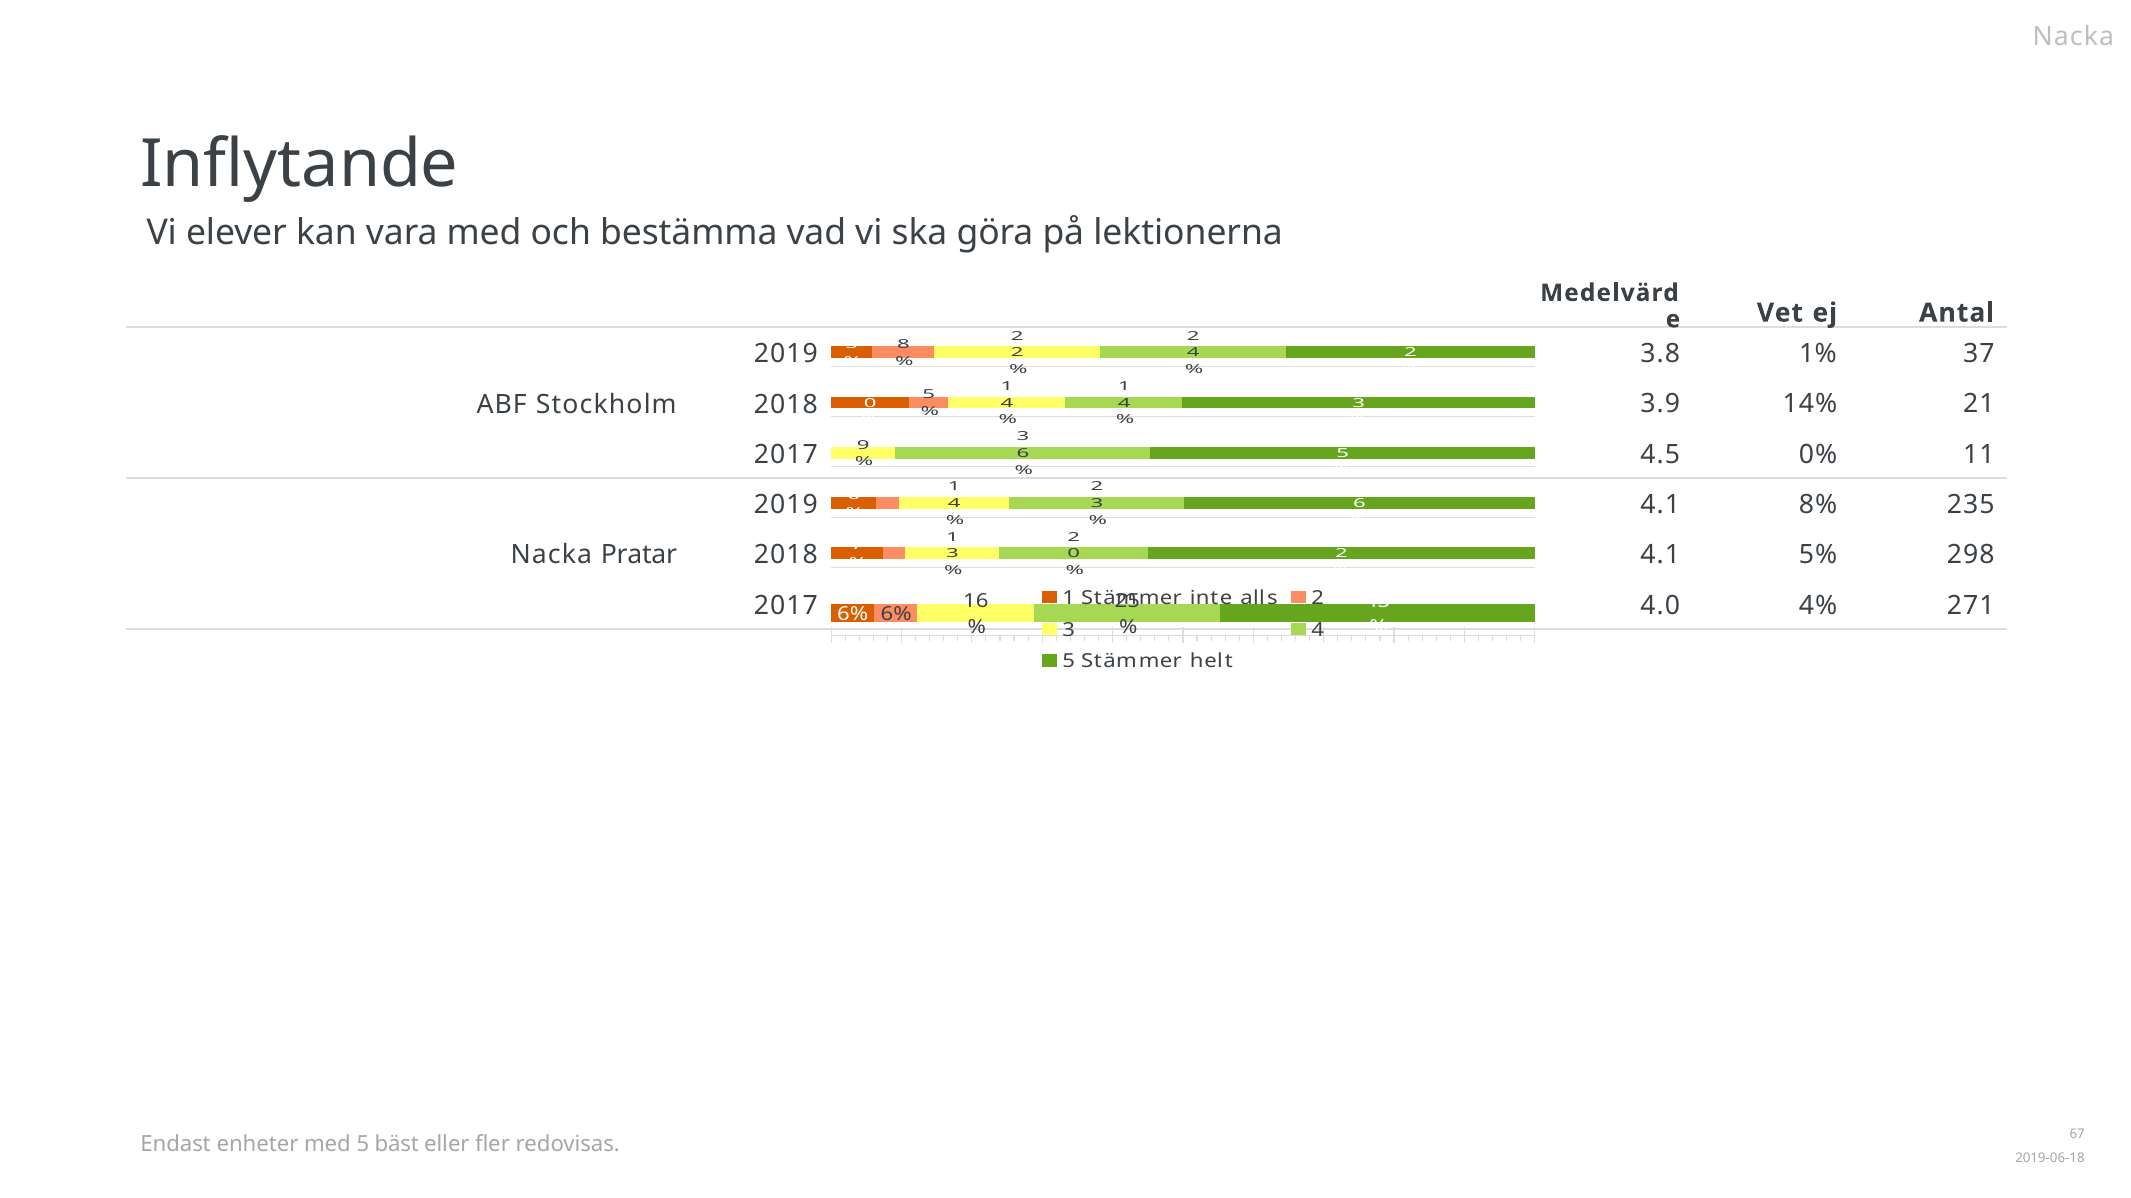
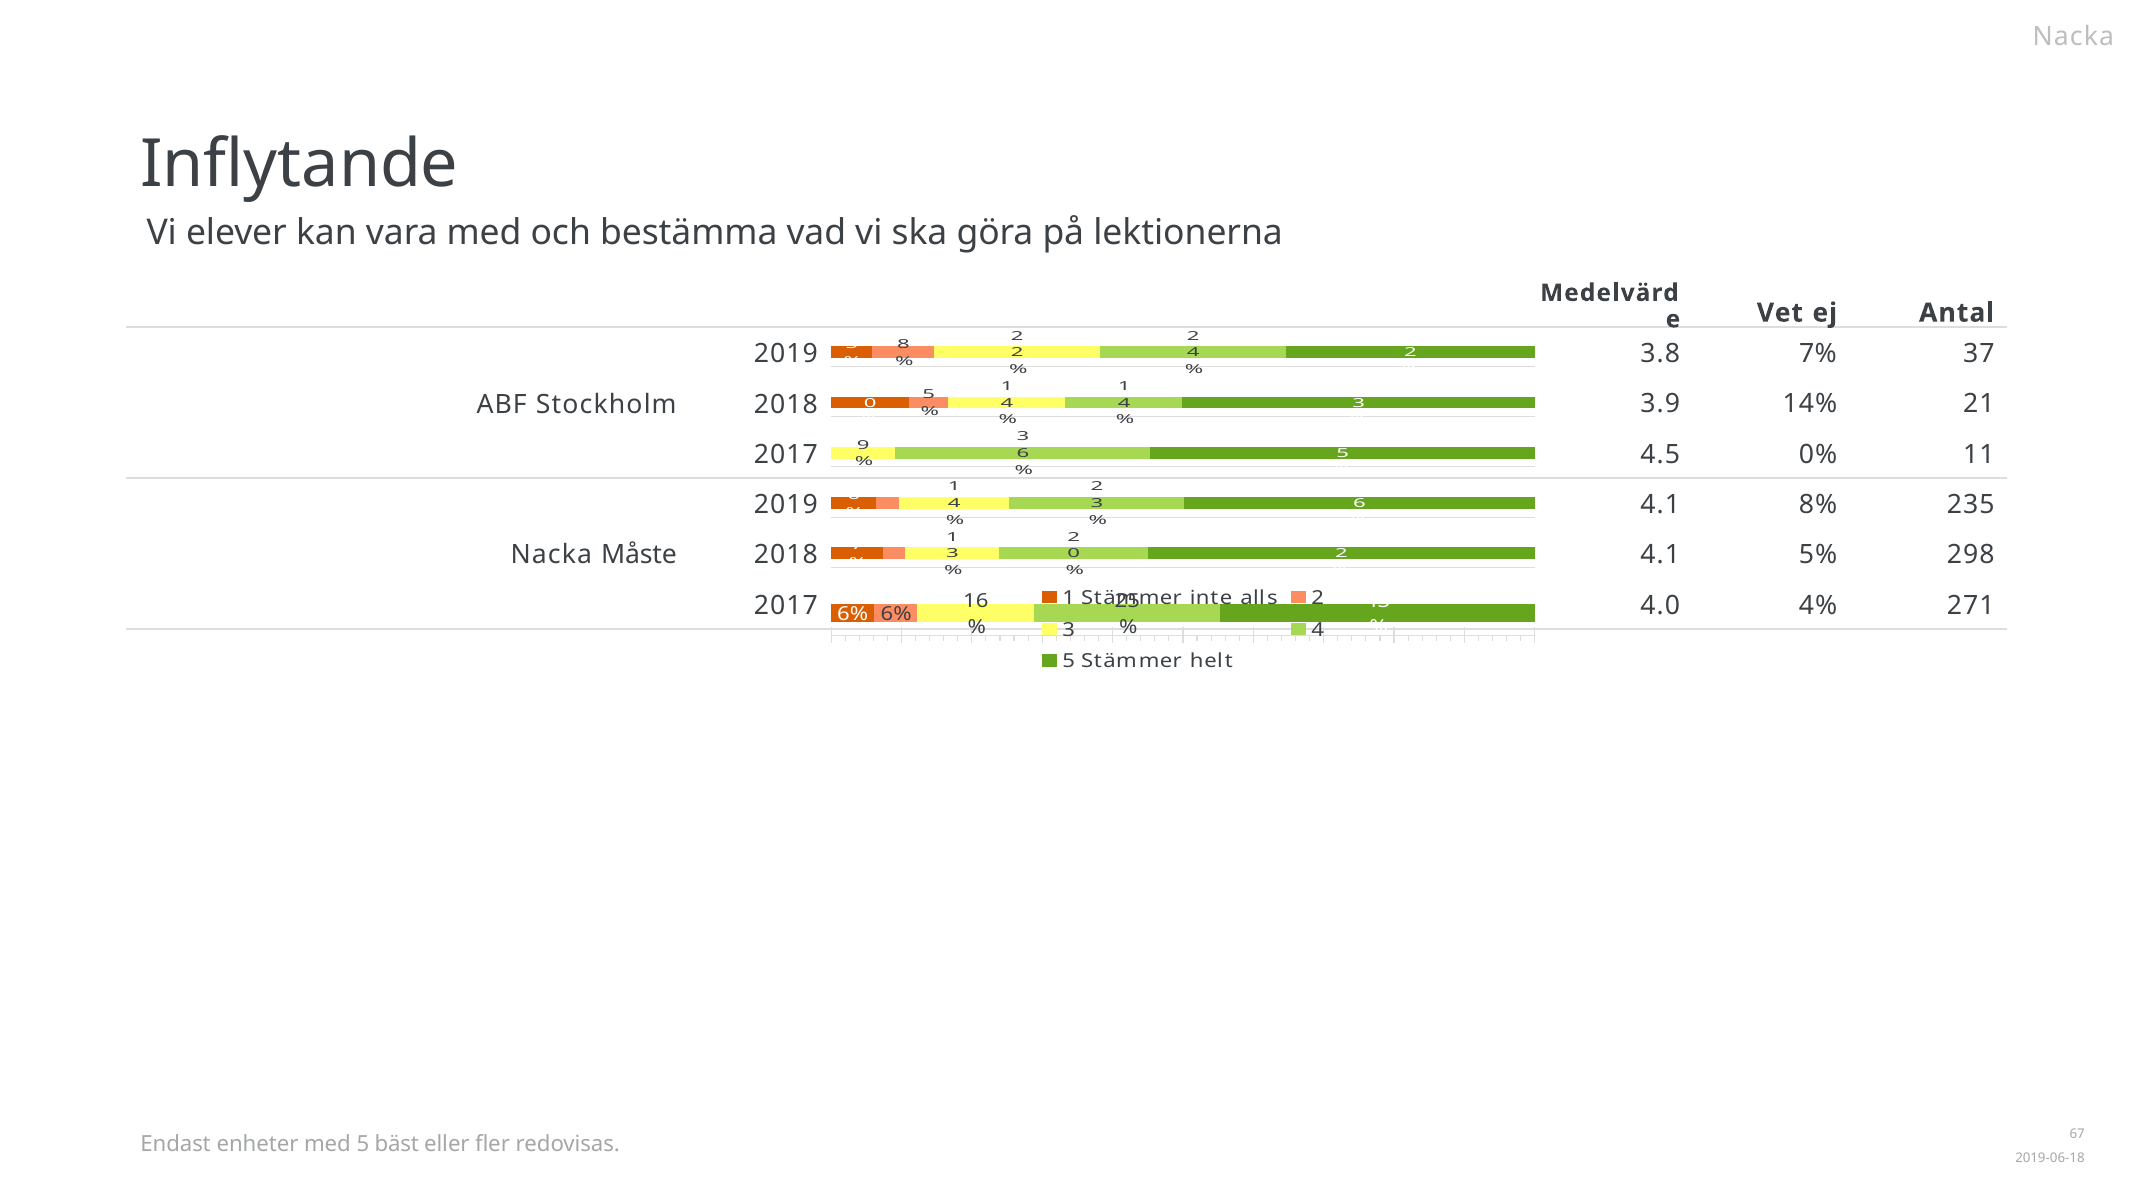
1%: 1% -> 7%
Pratar: Pratar -> Måste
